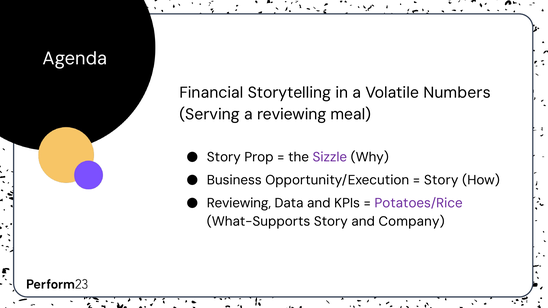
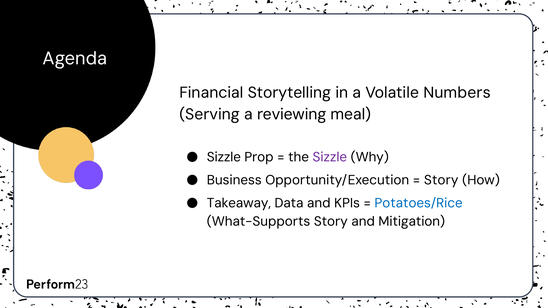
Story at (224, 157): Story -> Sizzle
Reviewing at (239, 203): Reviewing -> Takeaway
Potatoes/Rice colour: purple -> blue
Company: Company -> Mitigation
